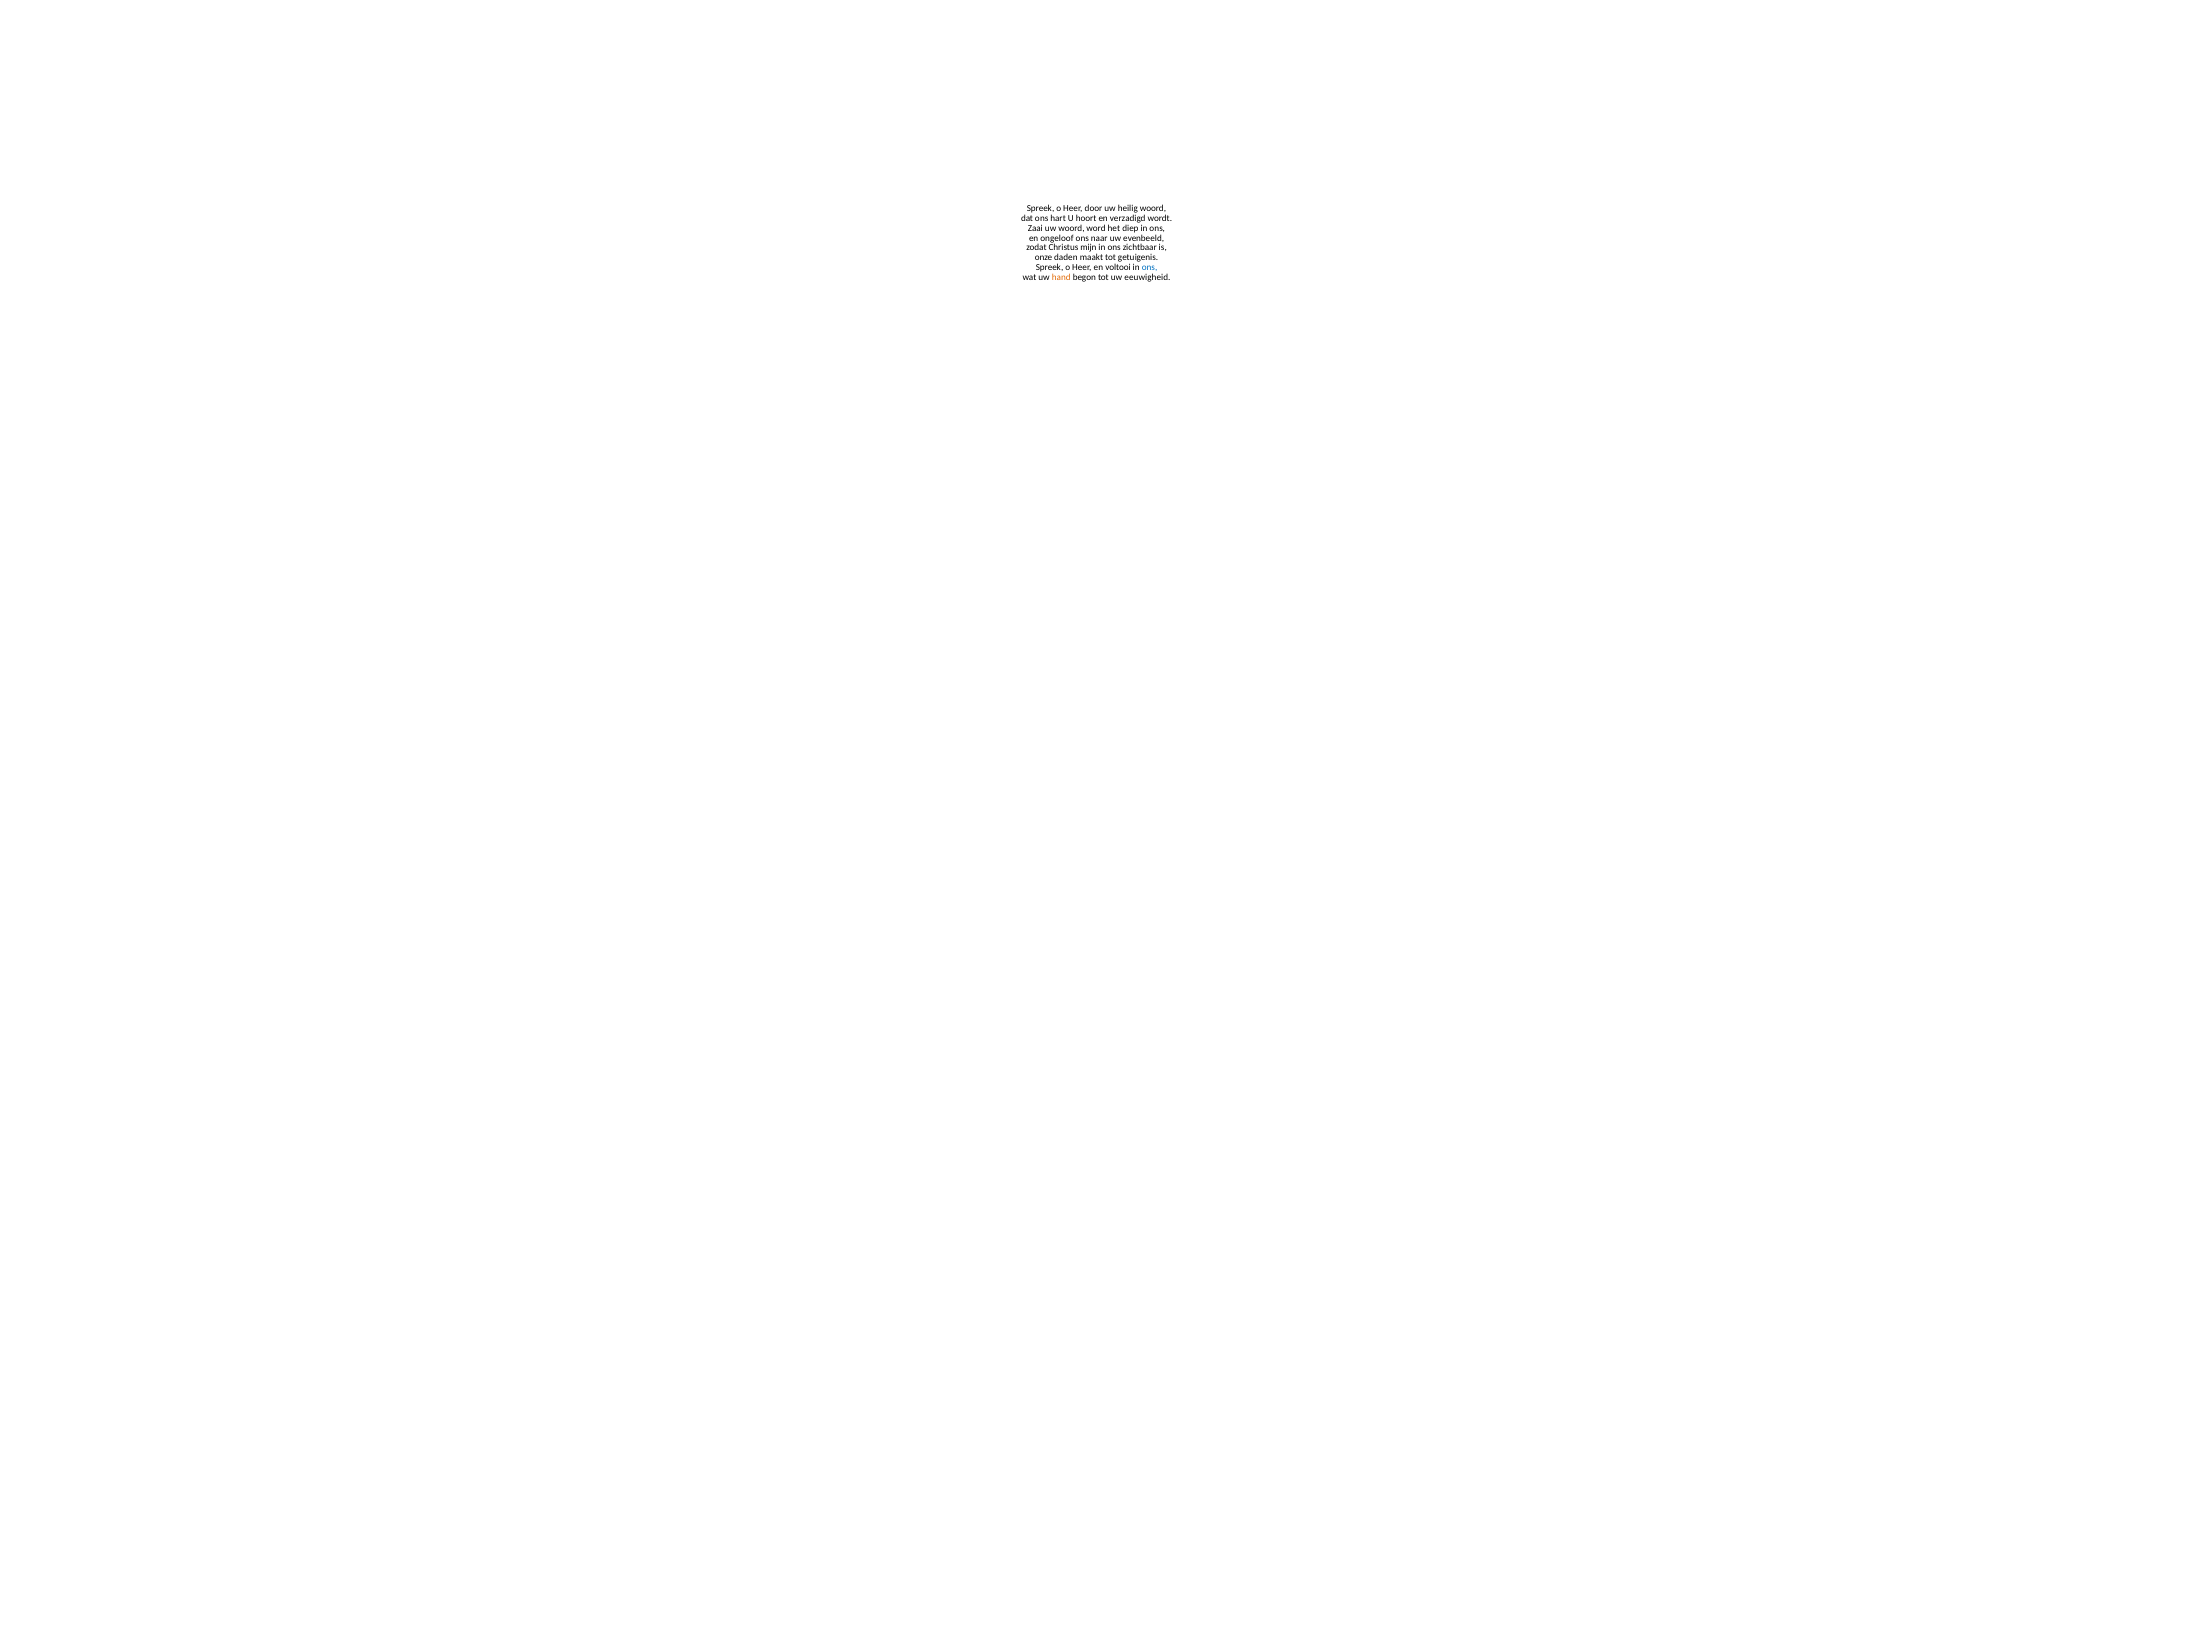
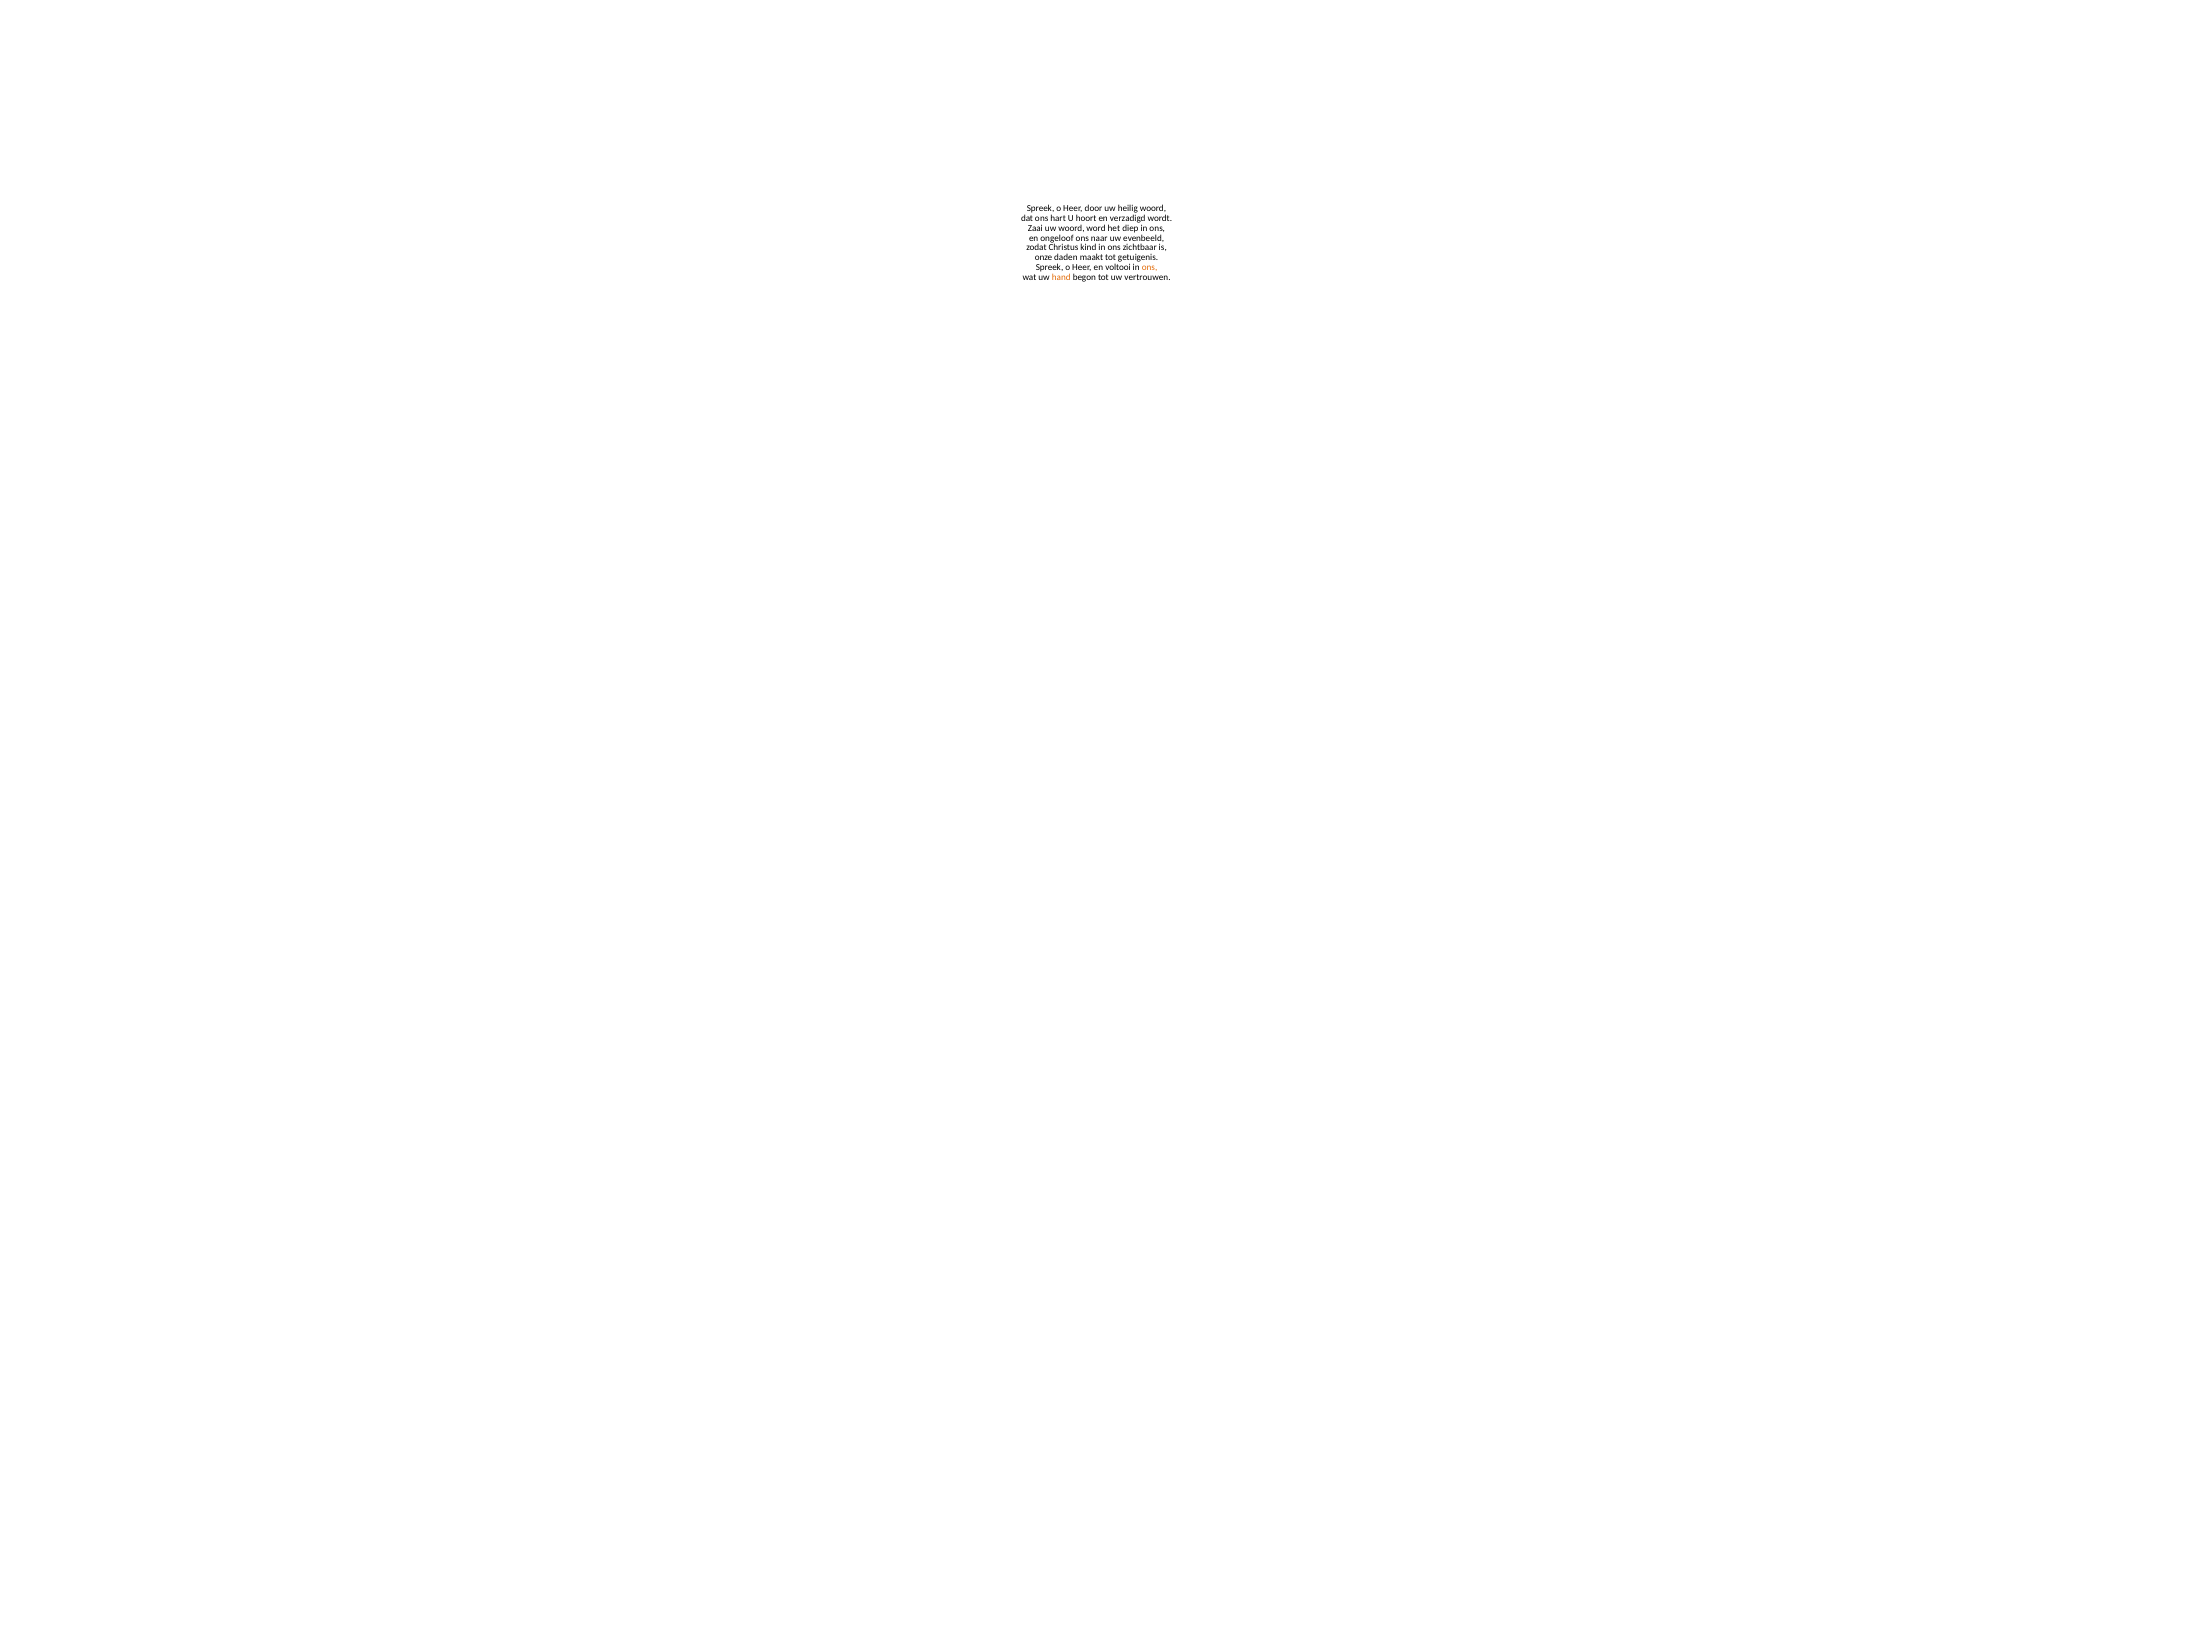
mijn: mijn -> kind
ons at (1150, 267) colour: blue -> orange
eeuwigheid: eeuwigheid -> vertrouwen
